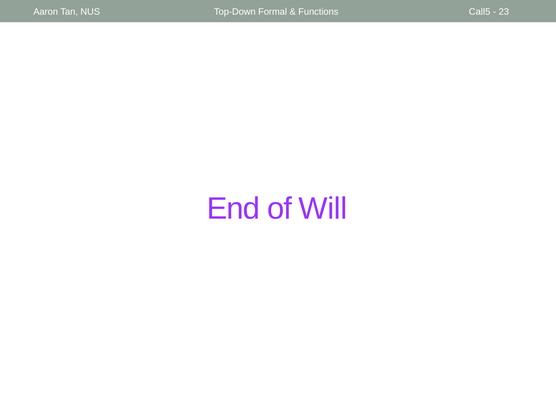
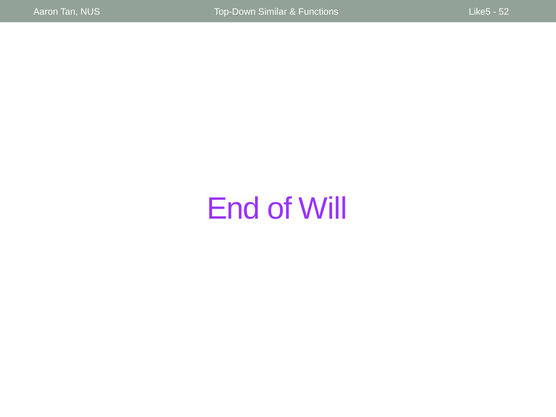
Formal: Formal -> Similar
Call5: Call5 -> Like5
23: 23 -> 52
